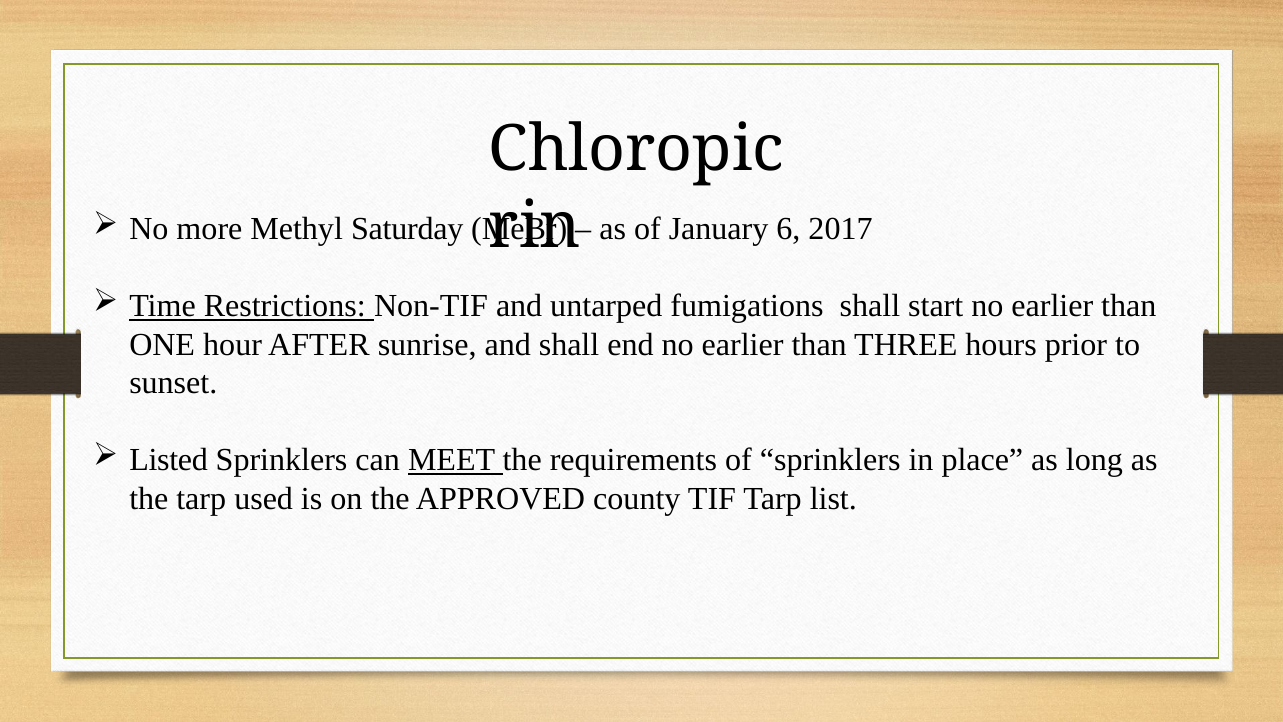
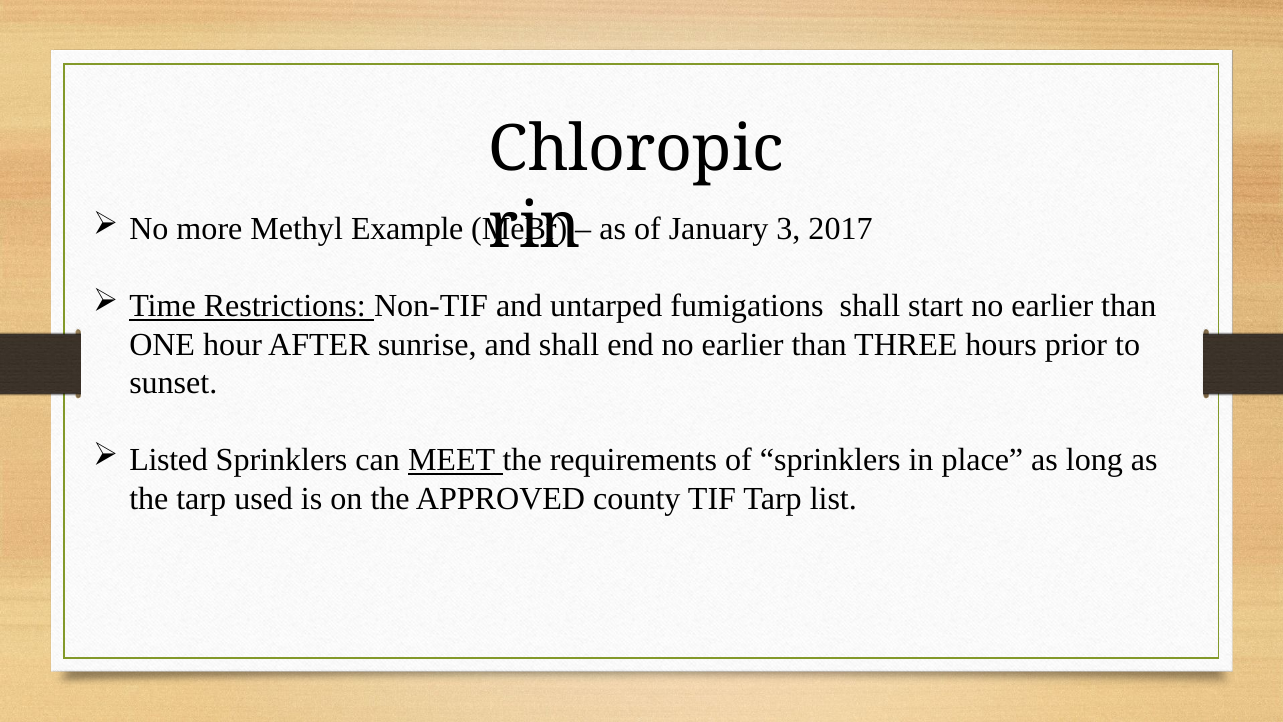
Saturday: Saturday -> Example
6: 6 -> 3
